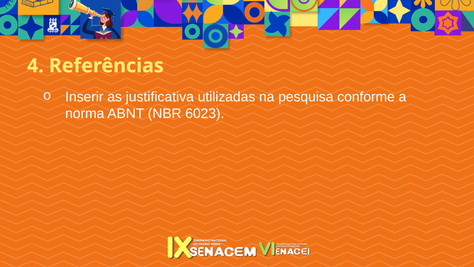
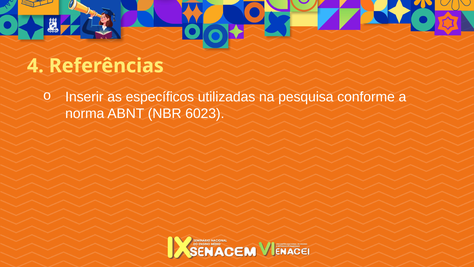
justificativa: justificativa -> específicos
